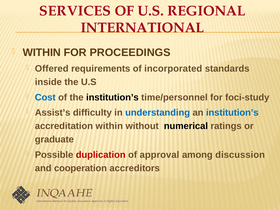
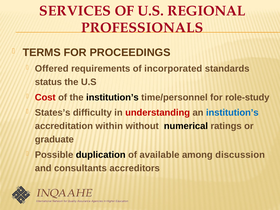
INTERNATIONAL: INTERNATIONAL -> PROFESSIONALS
WITHIN at (42, 52): WITHIN -> TERMS
inside: inside -> status
Cost colour: blue -> red
foci-study: foci-study -> role-study
Assist’s: Assist’s -> States’s
understanding colour: blue -> red
duplication colour: red -> black
approval: approval -> available
cooperation: cooperation -> consultants
